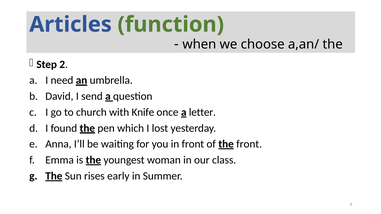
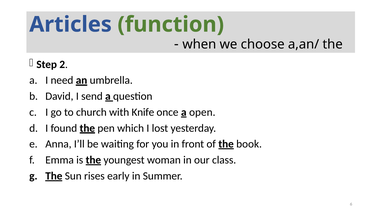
letter: letter -> open
the front: front -> book
